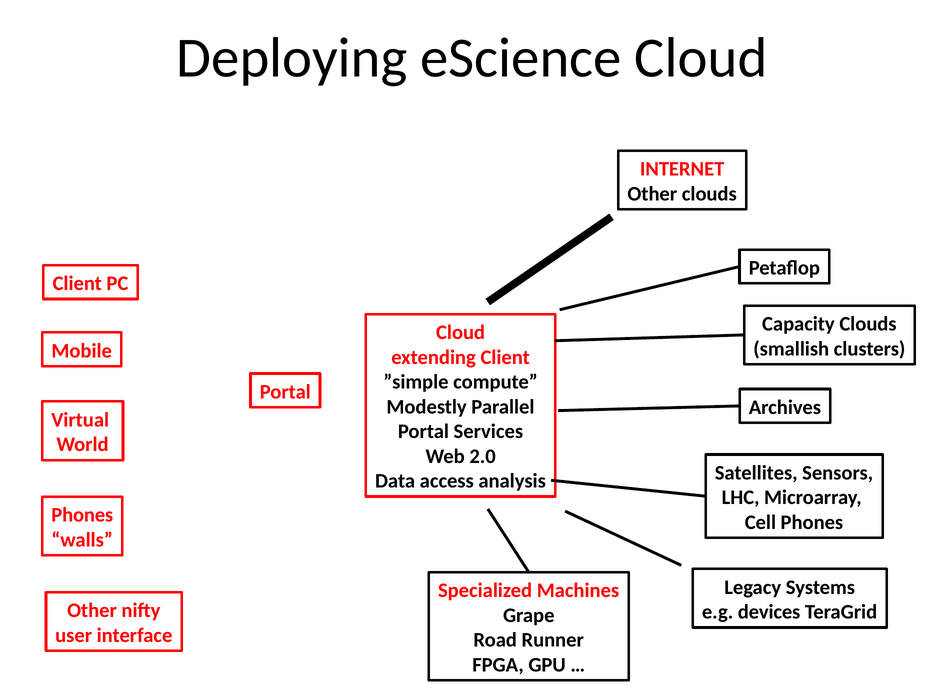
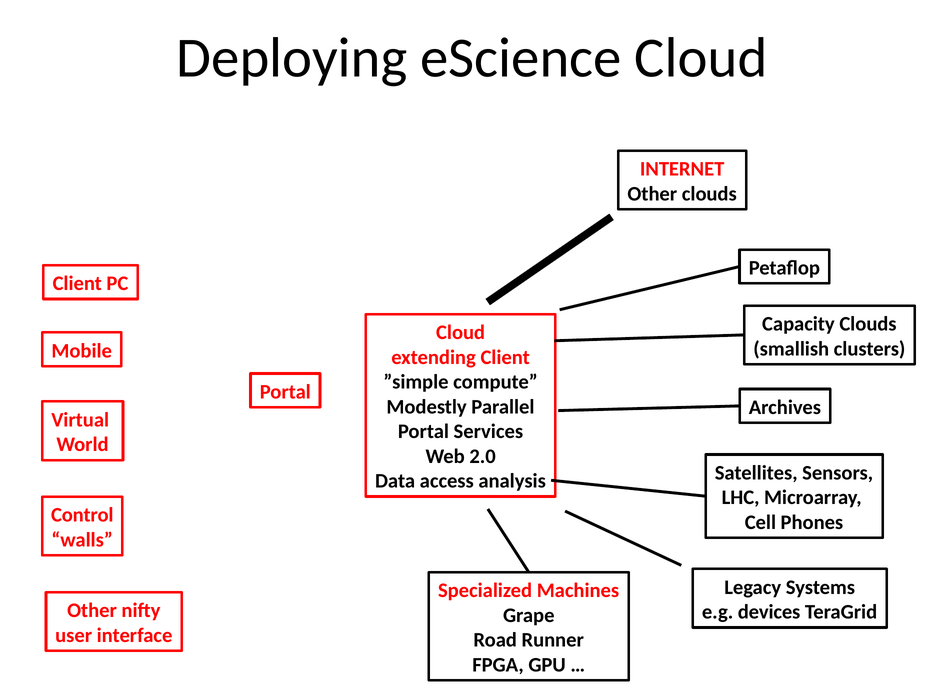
Phones at (82, 515): Phones -> Control
